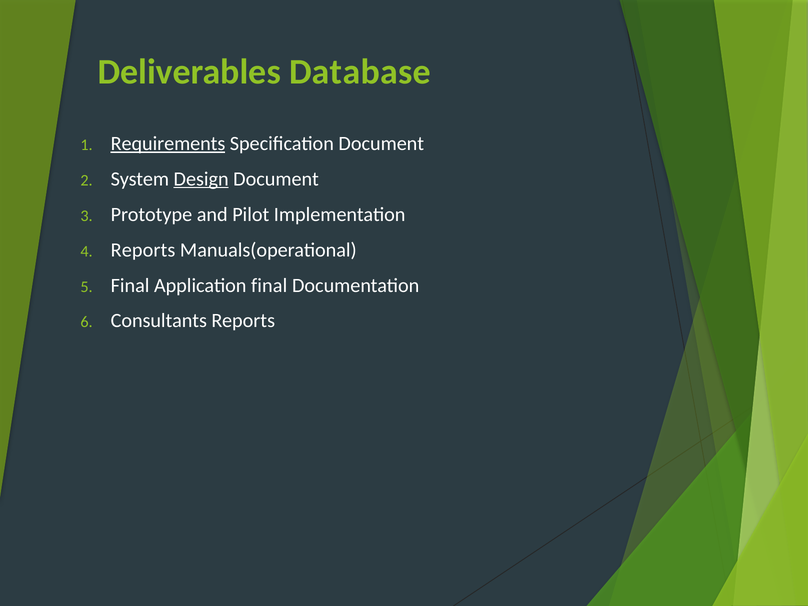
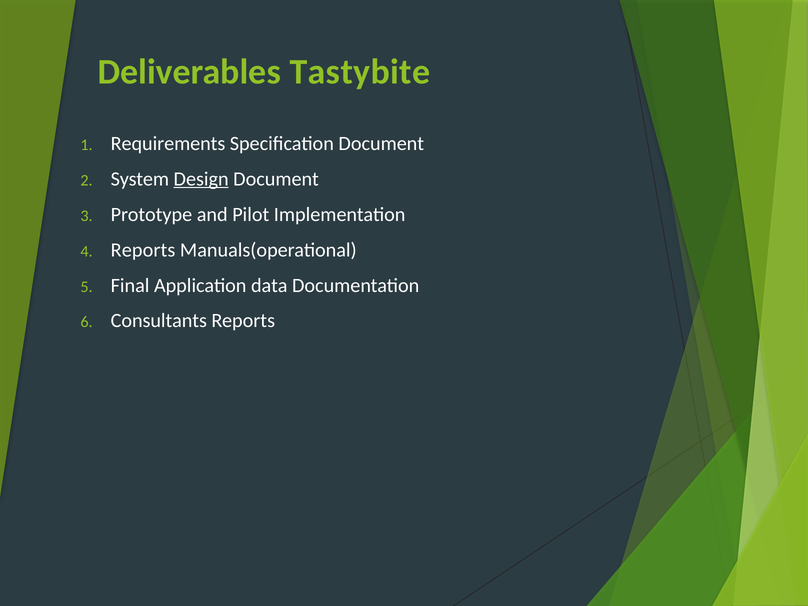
Database: Database -> Tastybite
Requirements underline: present -> none
Application final: final -> data
